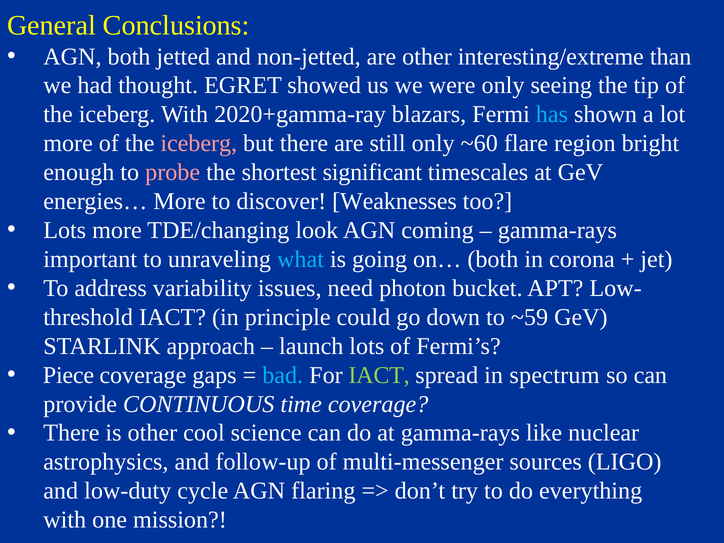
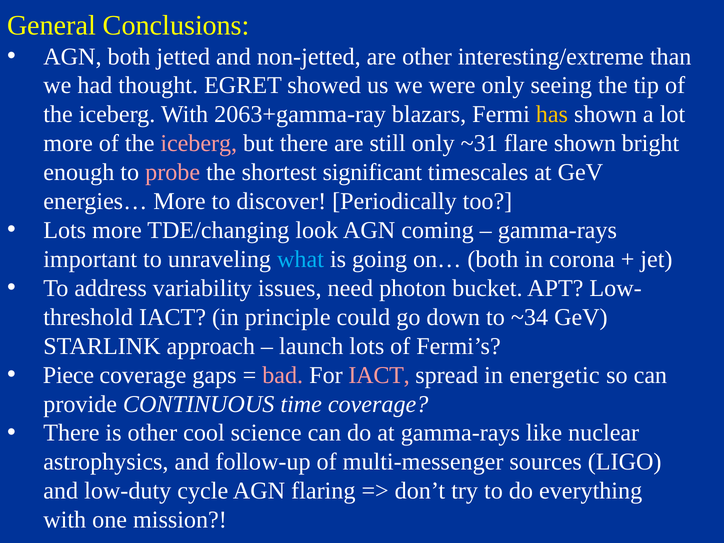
2020+gamma-ray: 2020+gamma-ray -> 2063+gamma-ray
has colour: light blue -> yellow
~60: ~60 -> ~31
flare region: region -> shown
Weaknesses: Weaknesses -> Periodically
~59: ~59 -> ~34
bad colour: light blue -> pink
IACT at (379, 375) colour: light green -> pink
spectrum: spectrum -> energetic
